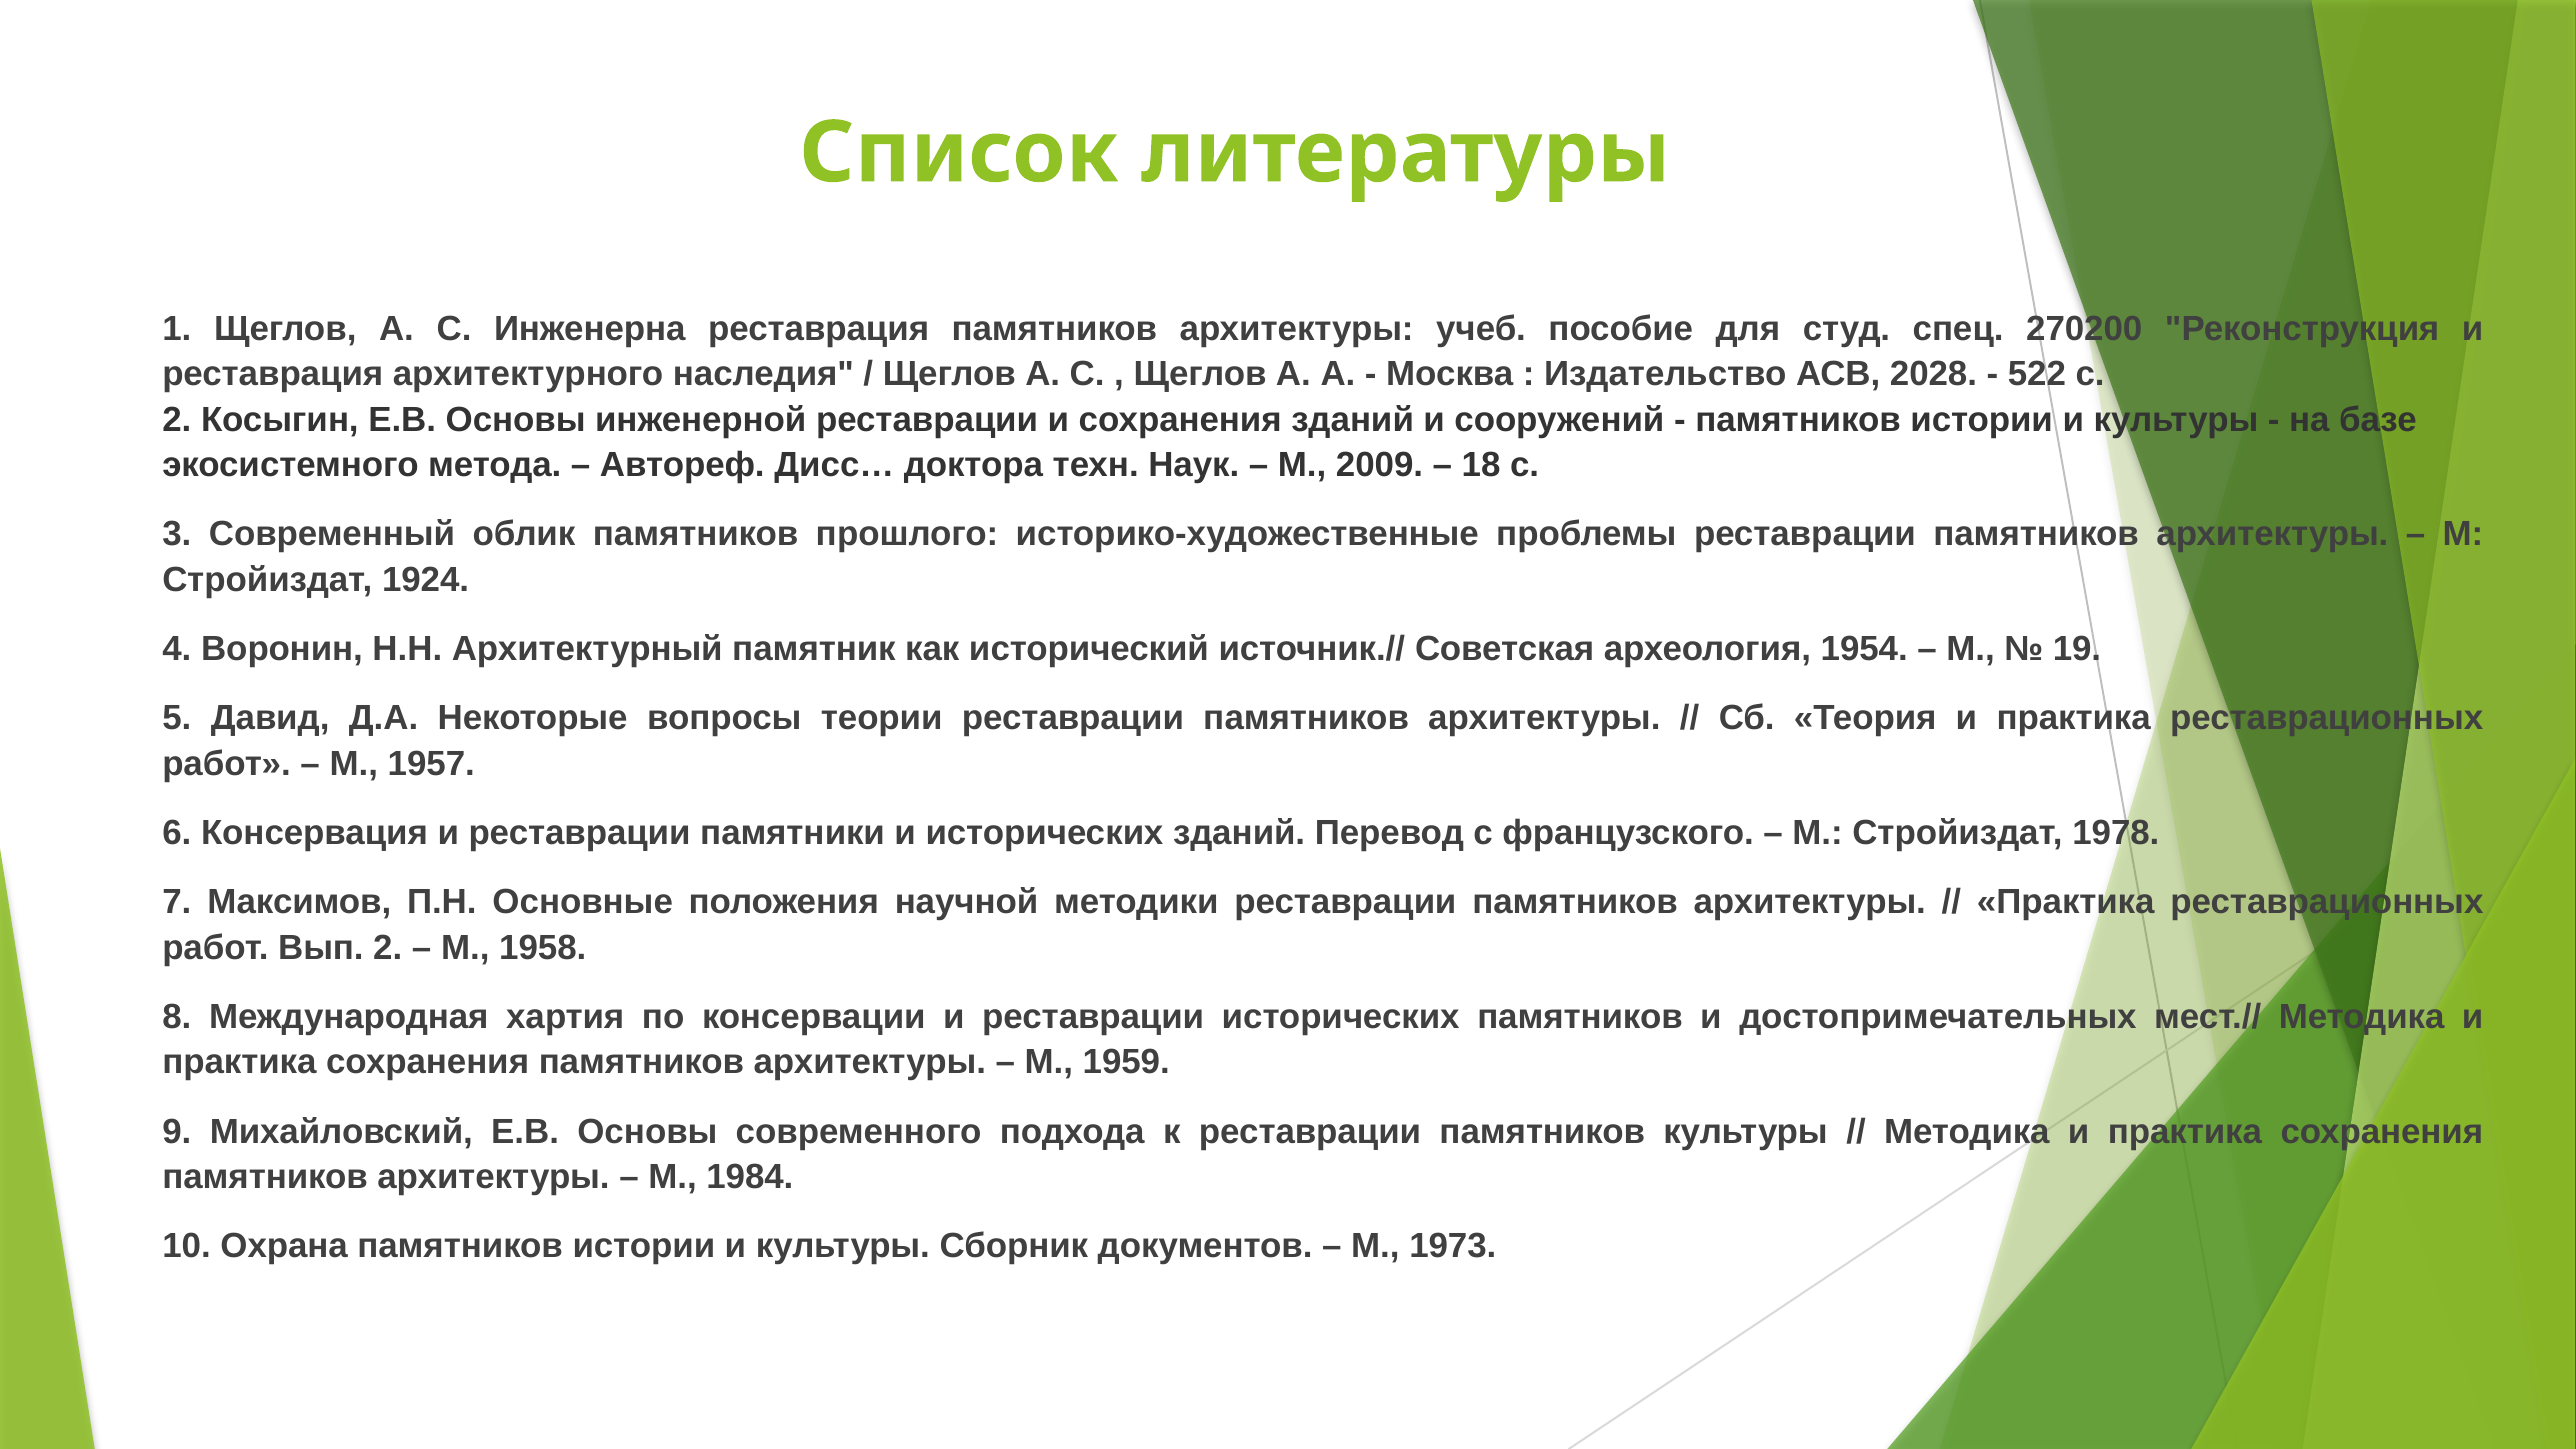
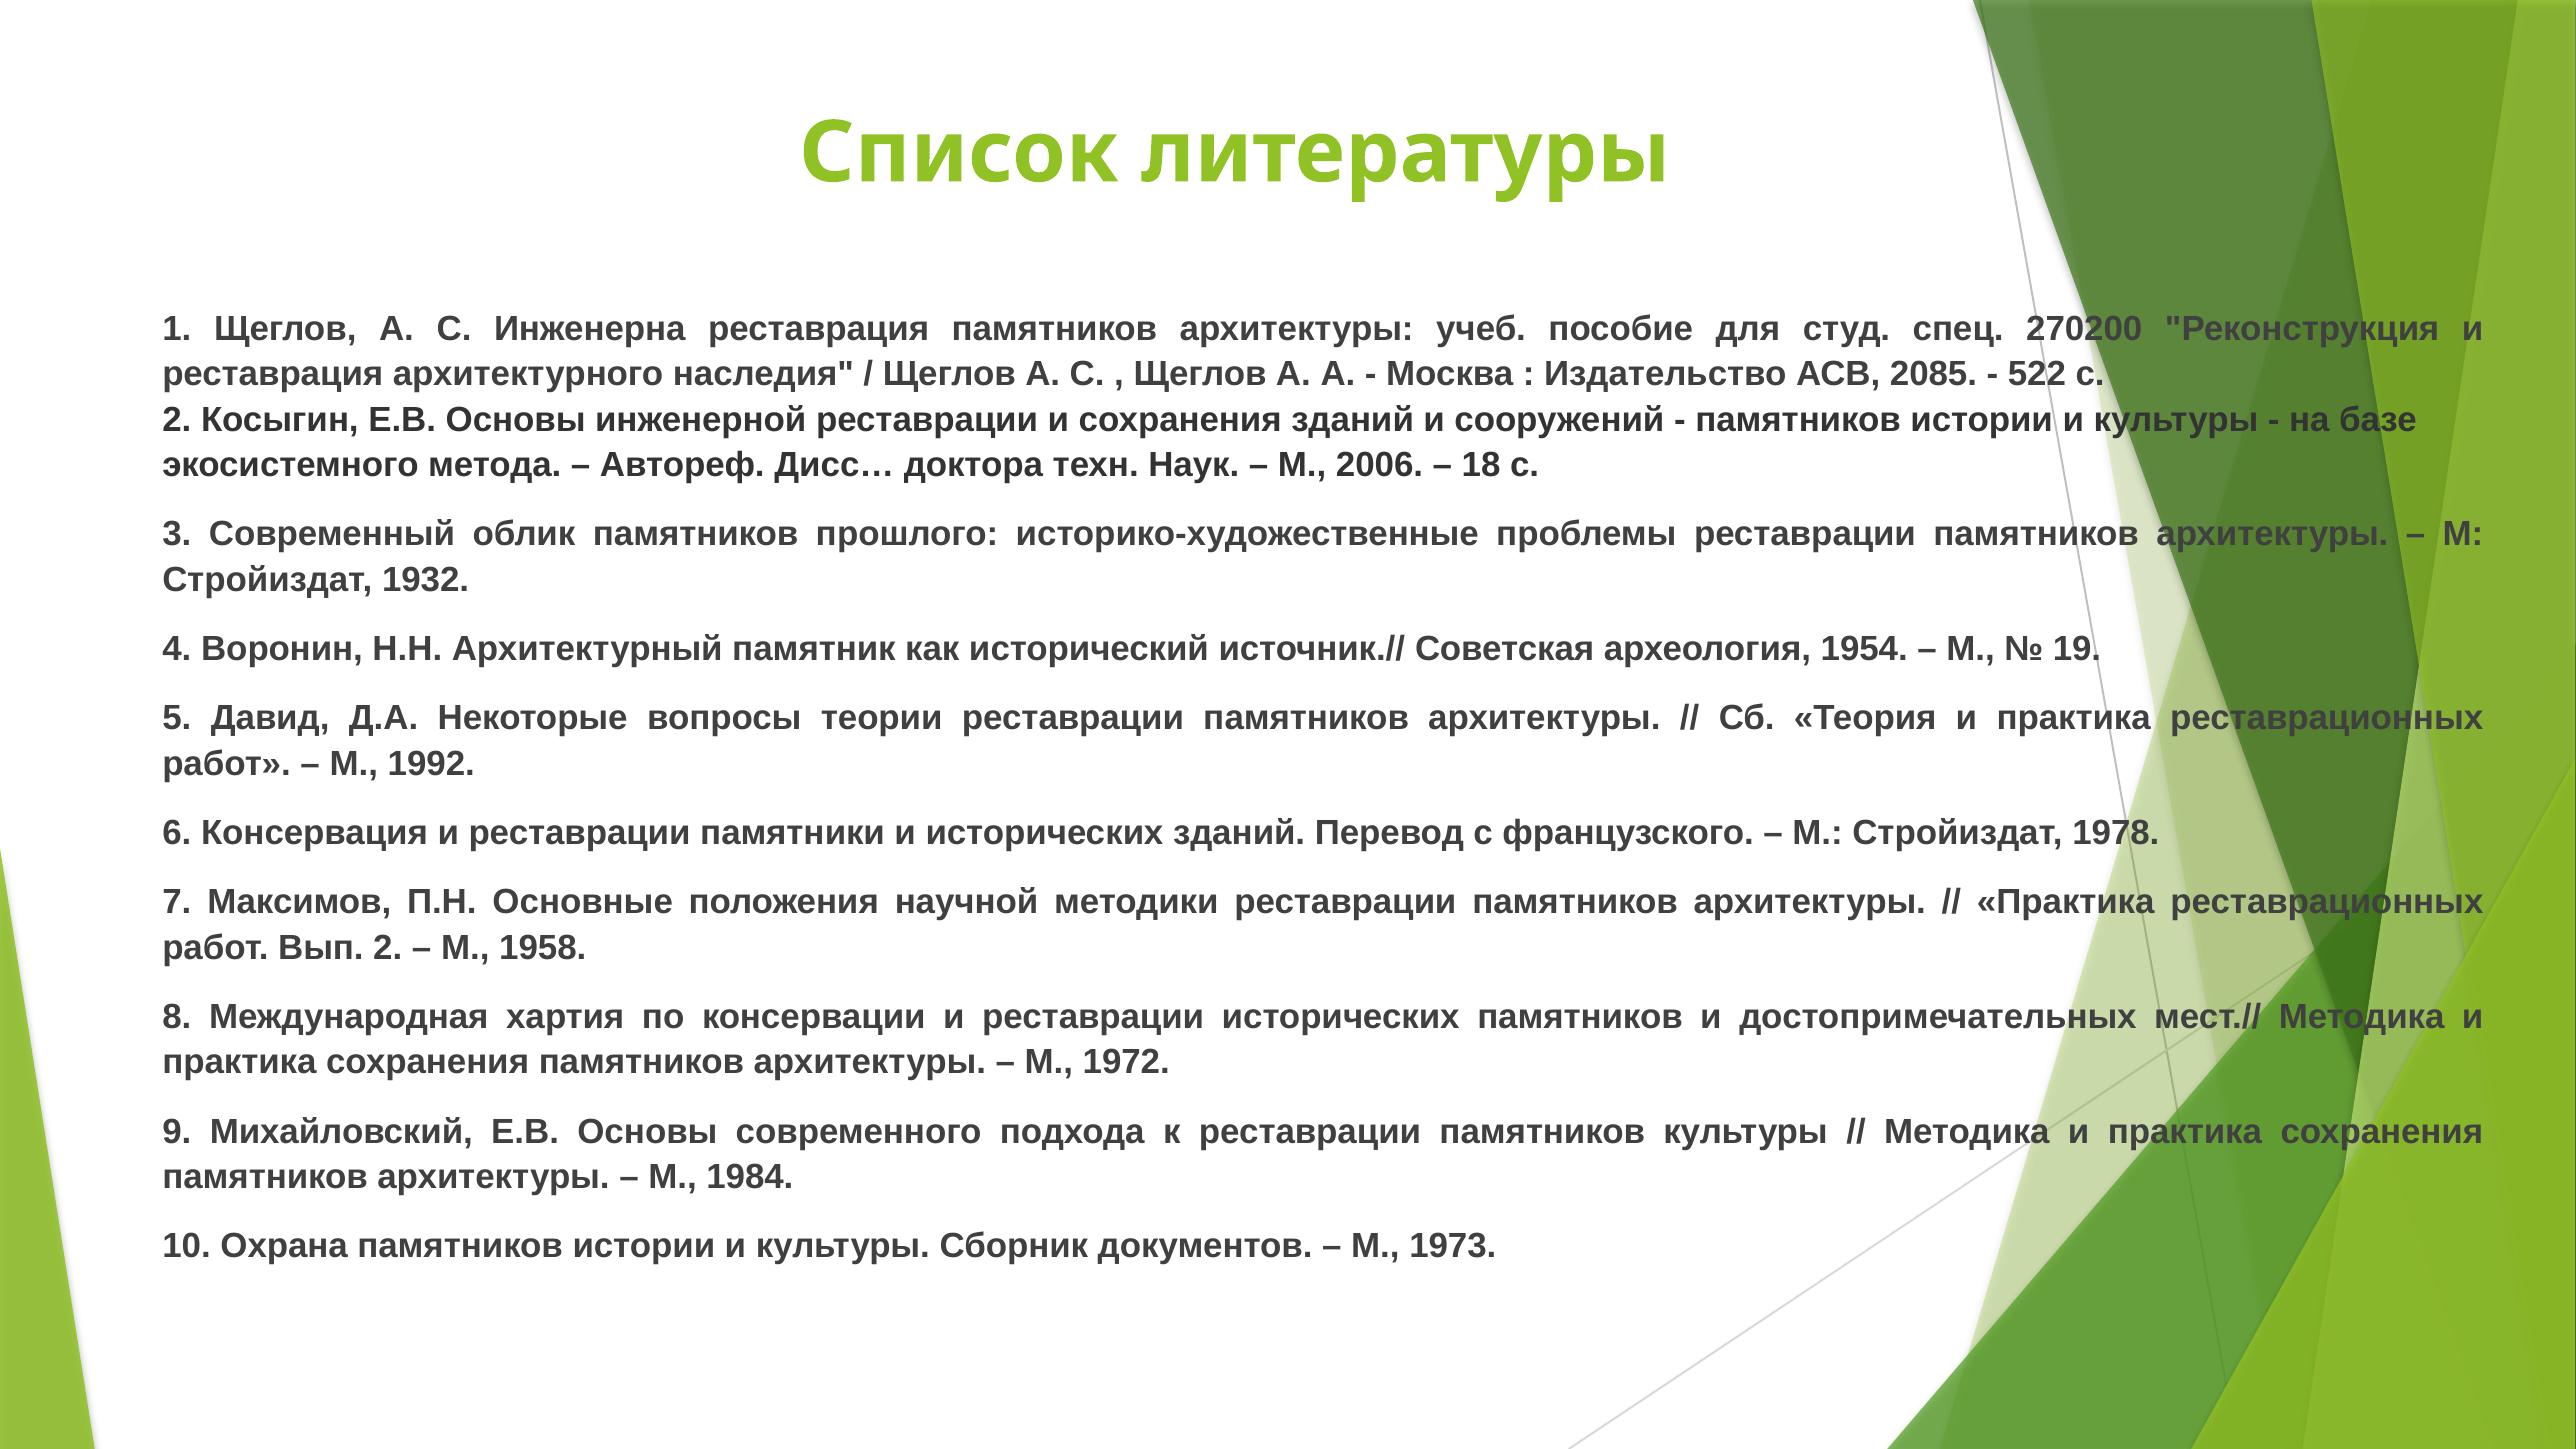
2028: 2028 -> 2085
2009: 2009 -> 2006
1924: 1924 -> 1932
1957: 1957 -> 1992
1959: 1959 -> 1972
